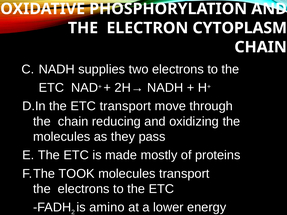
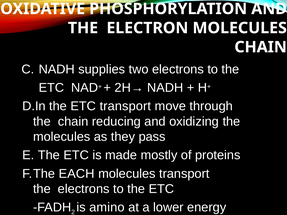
ELECTRON CYTOPLASM: CYTOPLASM -> MOLECULES
TOOK: TOOK -> EACH
